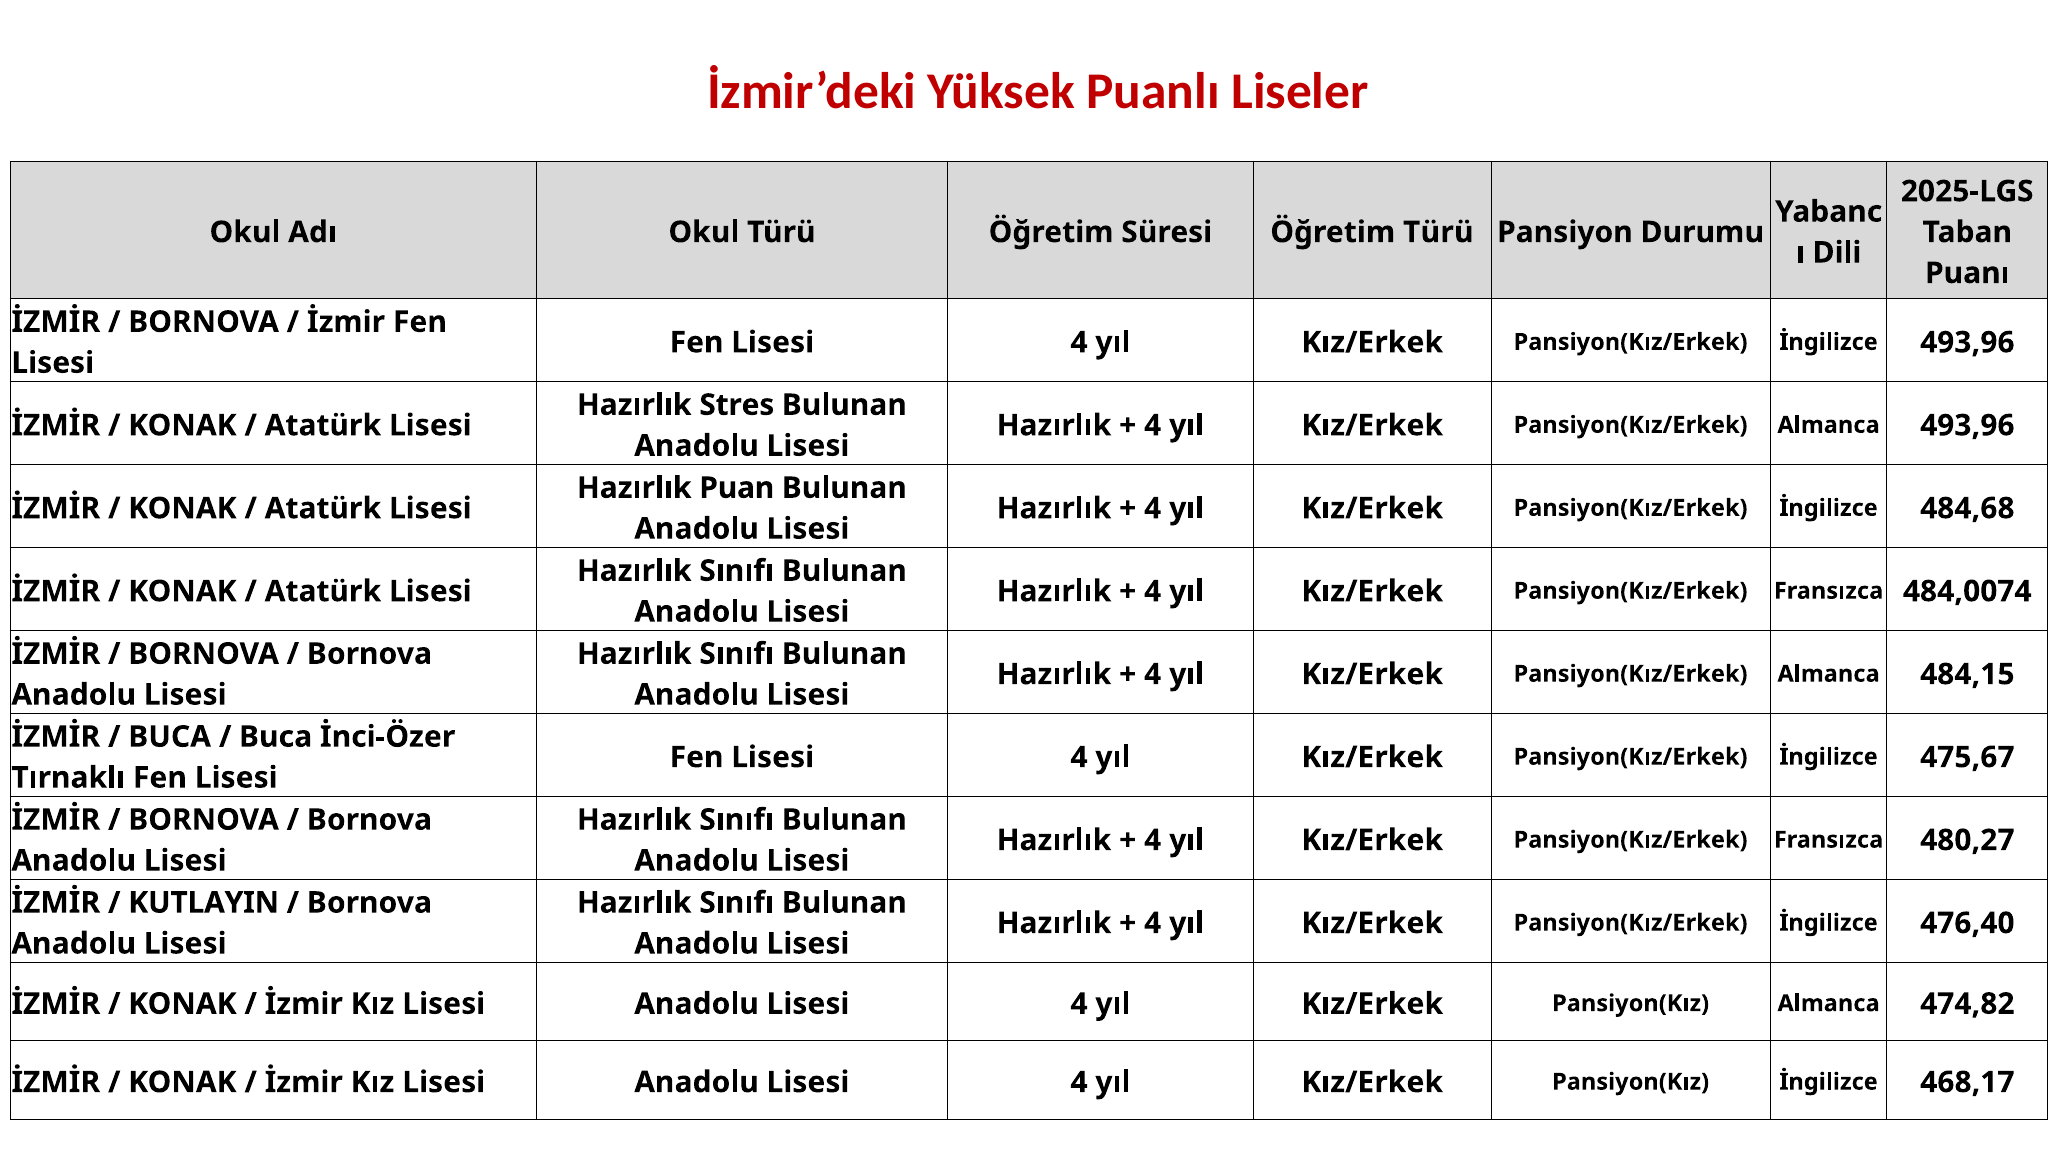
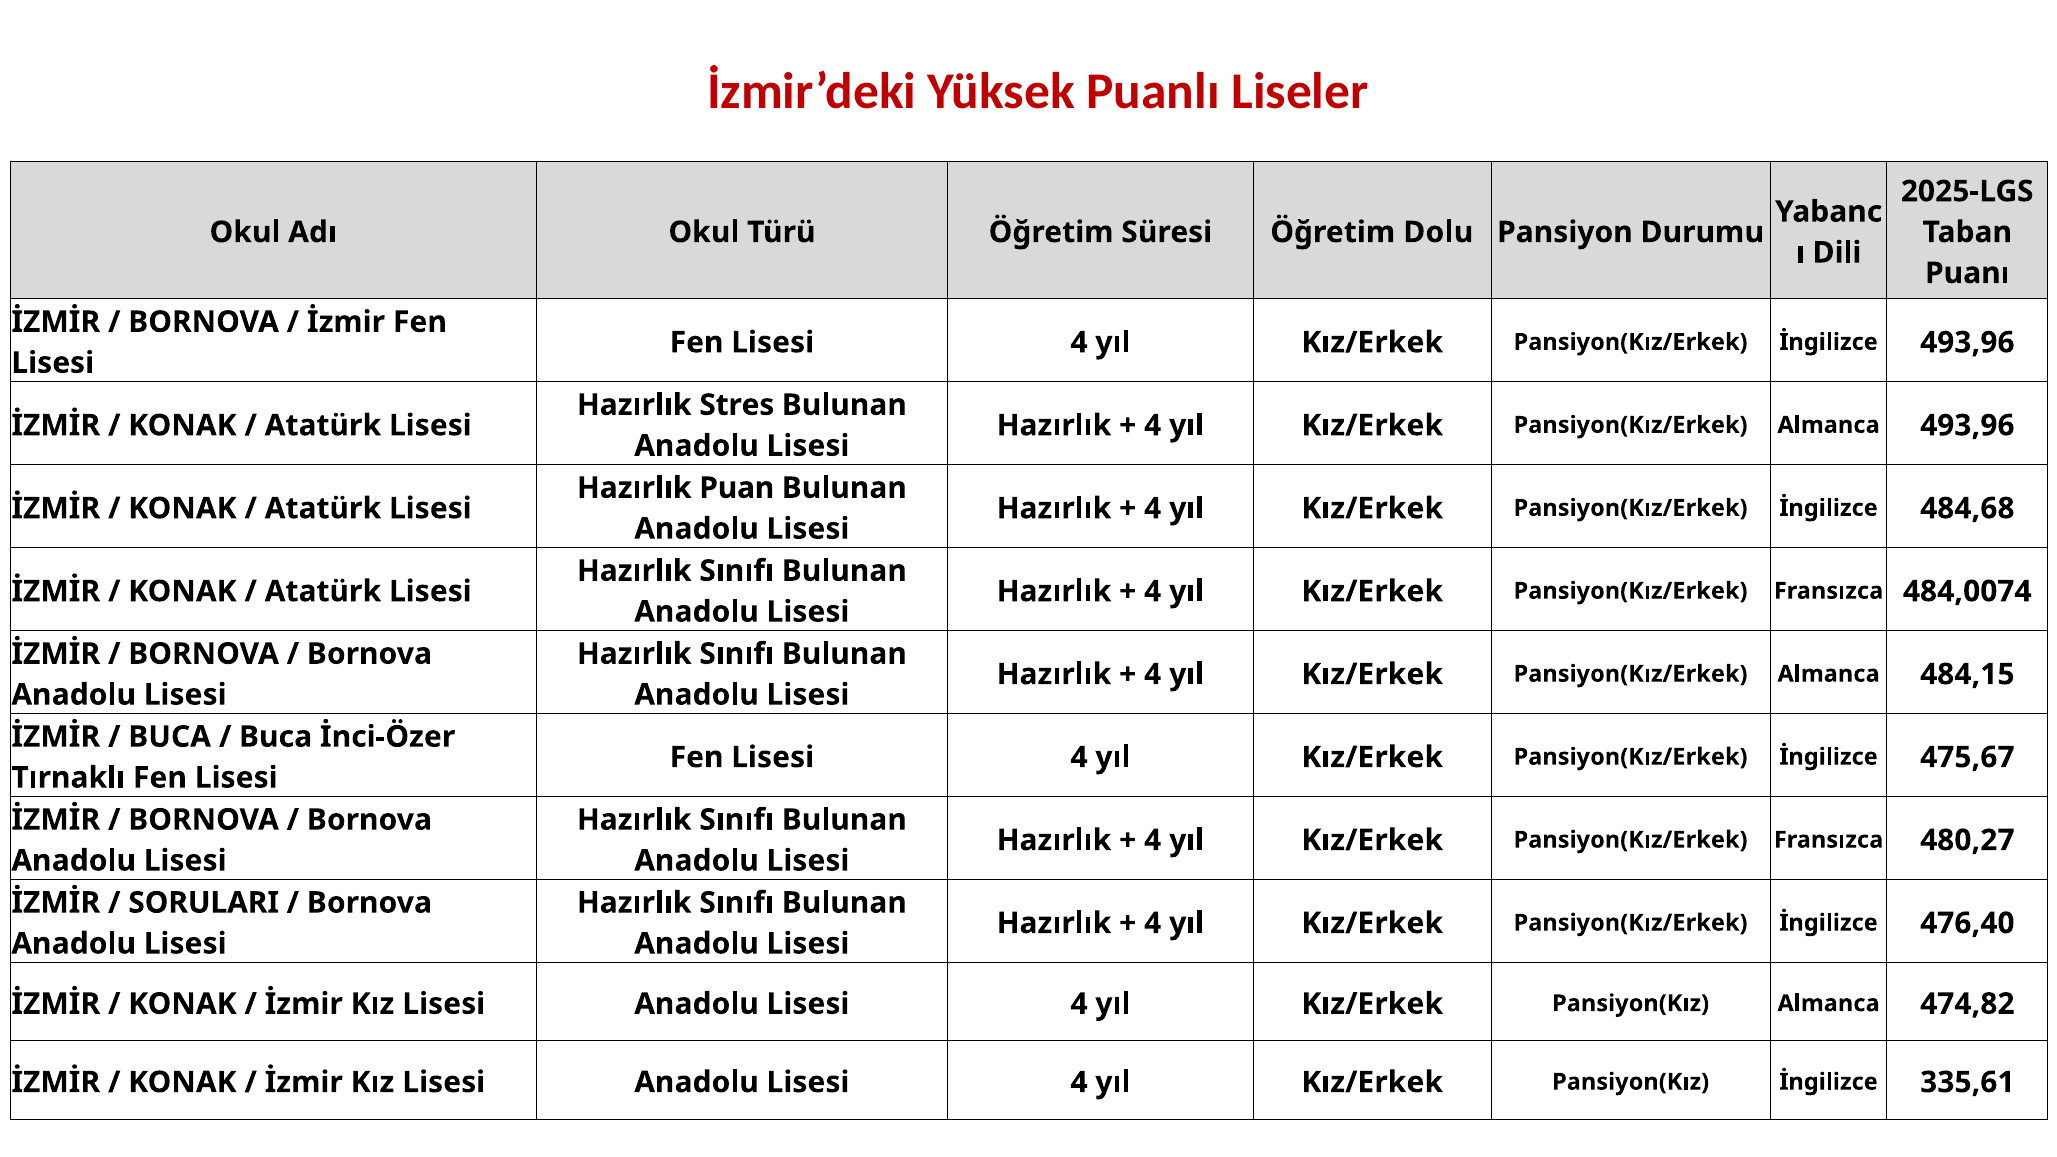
Öğretim Türü: Türü -> Dolu
KUTLAYIN: KUTLAYIN -> SORULARI
468,17: 468,17 -> 335,61
